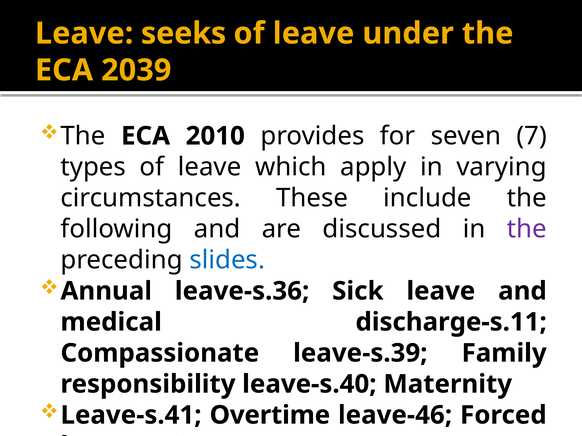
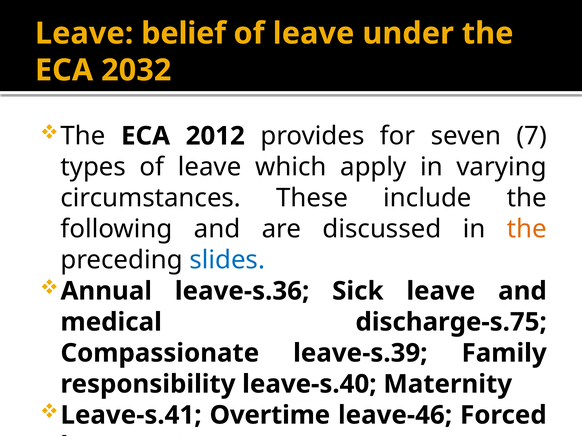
seeks: seeks -> belief
2039: 2039 -> 2032
2010: 2010 -> 2012
the at (527, 229) colour: purple -> orange
discharge-s.11: discharge-s.11 -> discharge-s.75
